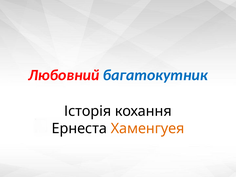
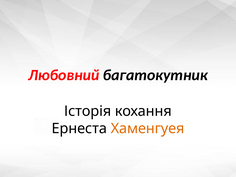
багатокутник colour: blue -> black
